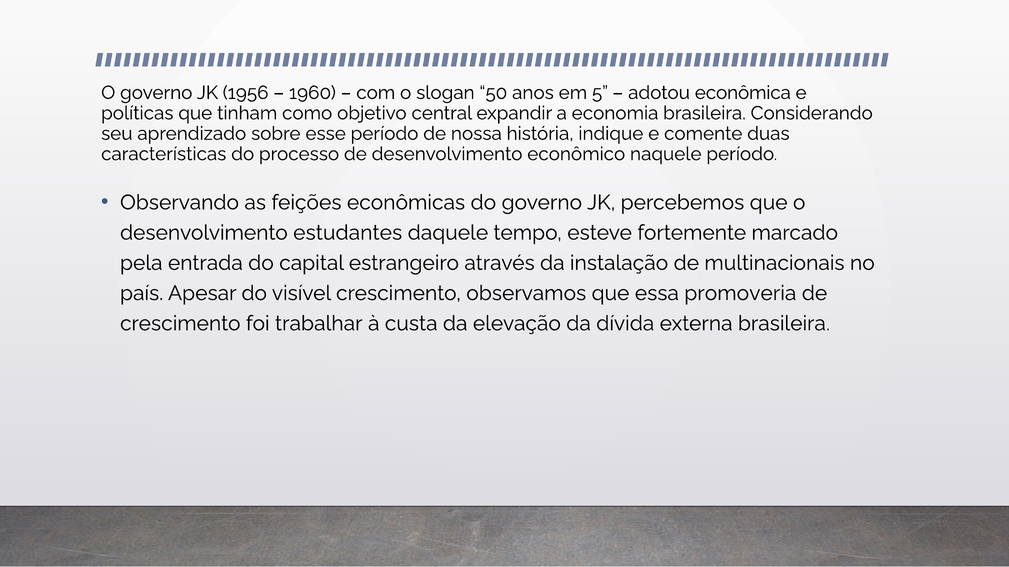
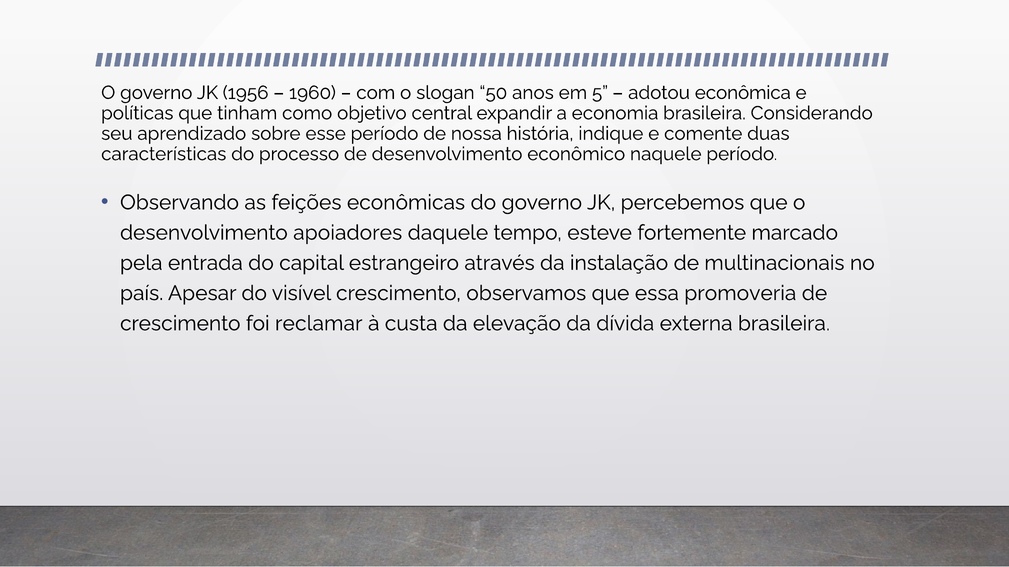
estudantes: estudantes -> apoiadores
trabalhar: trabalhar -> reclamar
